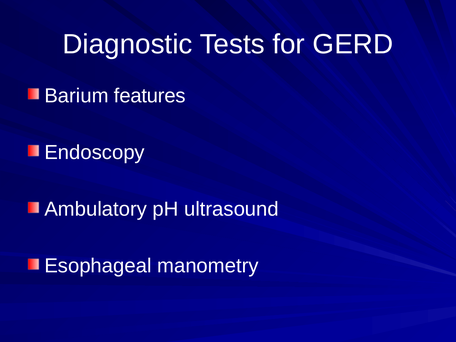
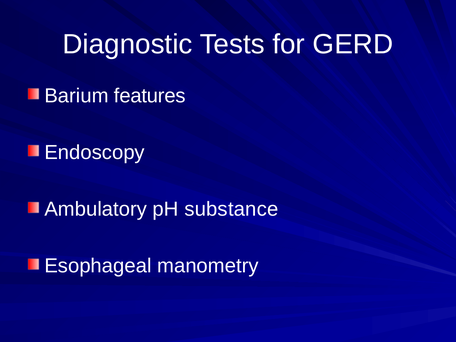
ultrasound: ultrasound -> substance
